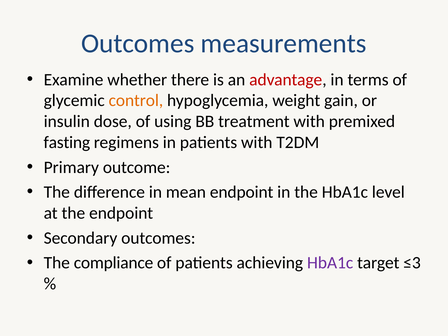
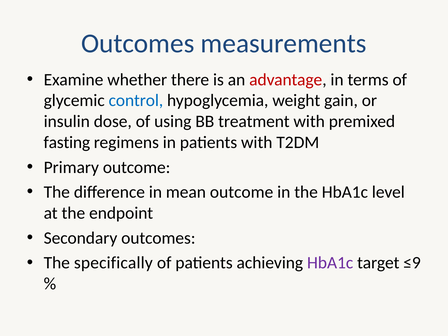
control colour: orange -> blue
mean endpoint: endpoint -> outcome
compliance: compliance -> specifically
≤3: ≤3 -> ≤9
